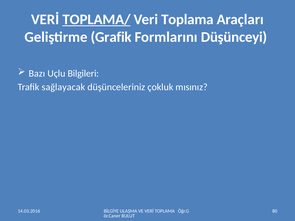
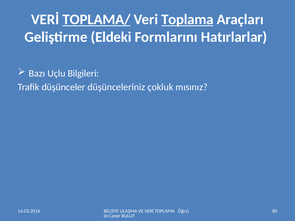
Toplama at (187, 19) underline: none -> present
Grafik: Grafik -> Eldeki
Düşünceyi: Düşünceyi -> Hatırlarlar
sağlayacak: sağlayacak -> düşünceler
